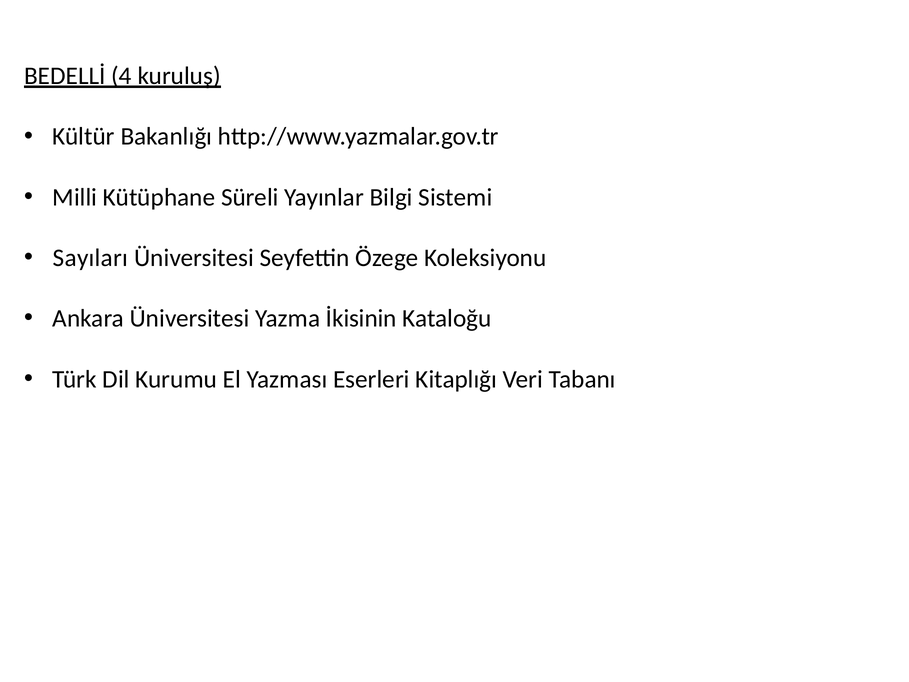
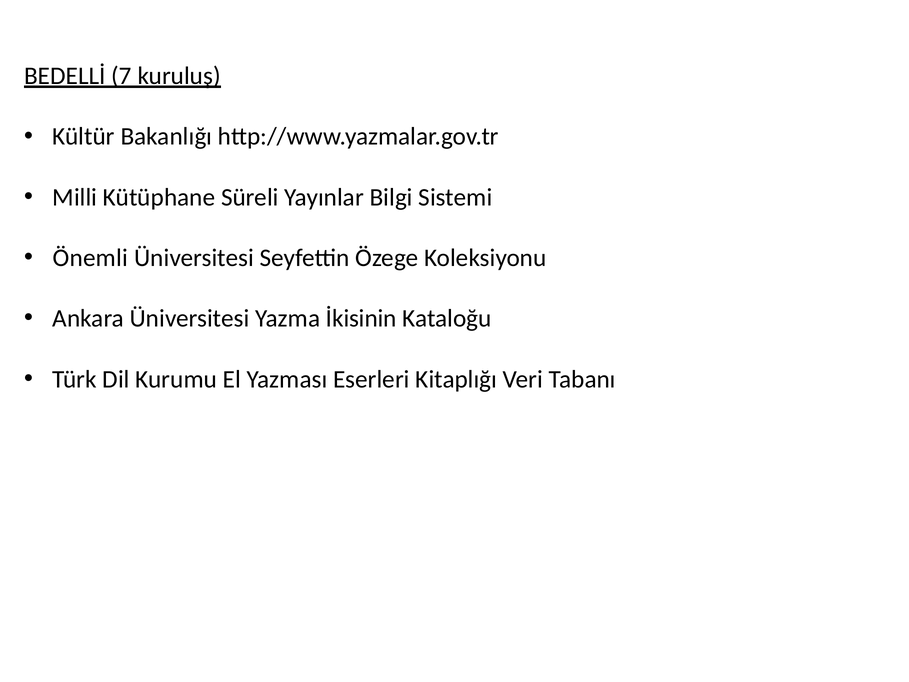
4: 4 -> 7
Sayıları: Sayıları -> Önemli
